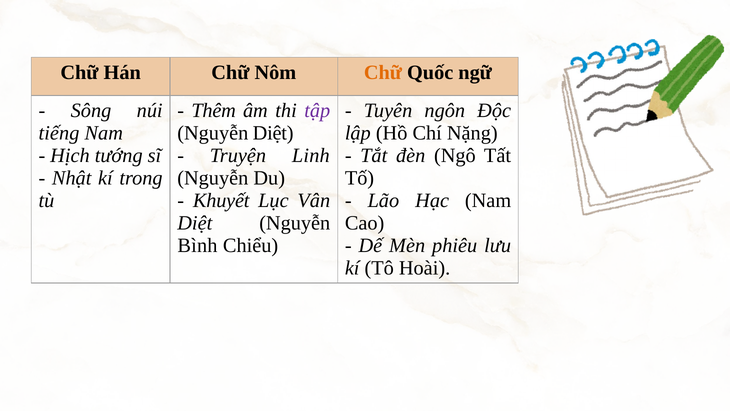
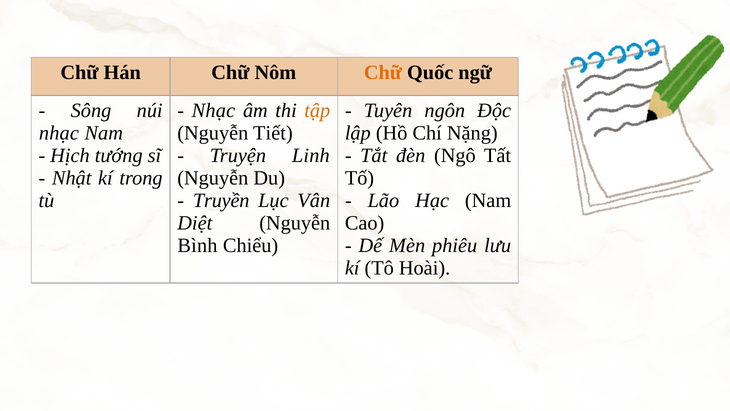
Thêm at (214, 110): Thêm -> Nhạc
tập colour: purple -> orange
tiếng at (59, 133): tiếng -> nhạc
Nguyễn Diệt: Diệt -> Tiết
Khuyết: Khuyết -> Truyền
